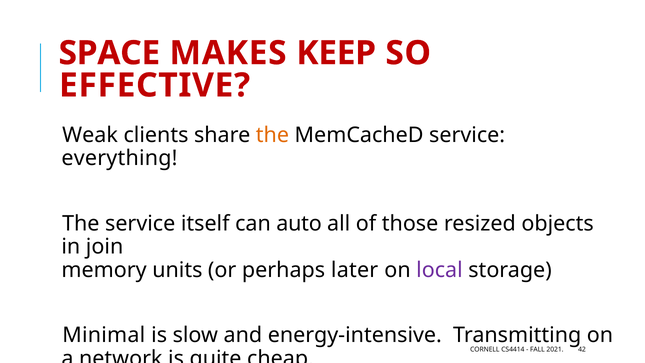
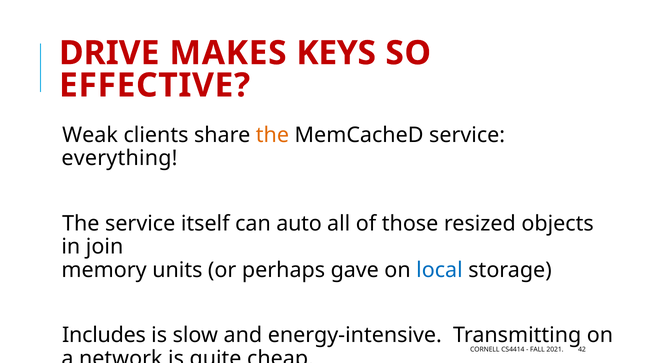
SPACE: SPACE -> DRIVE
KEEP: KEEP -> KEYS
later: later -> gave
local colour: purple -> blue
Minimal: Minimal -> Includes
